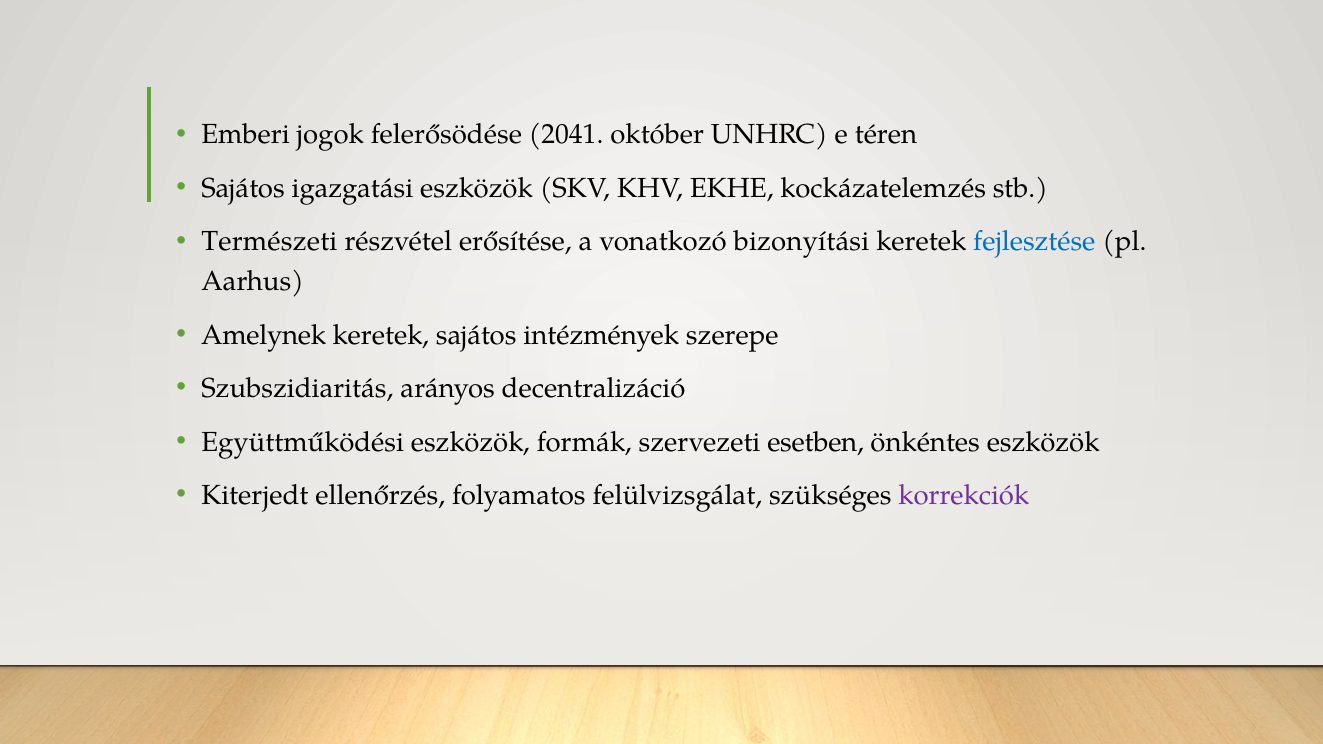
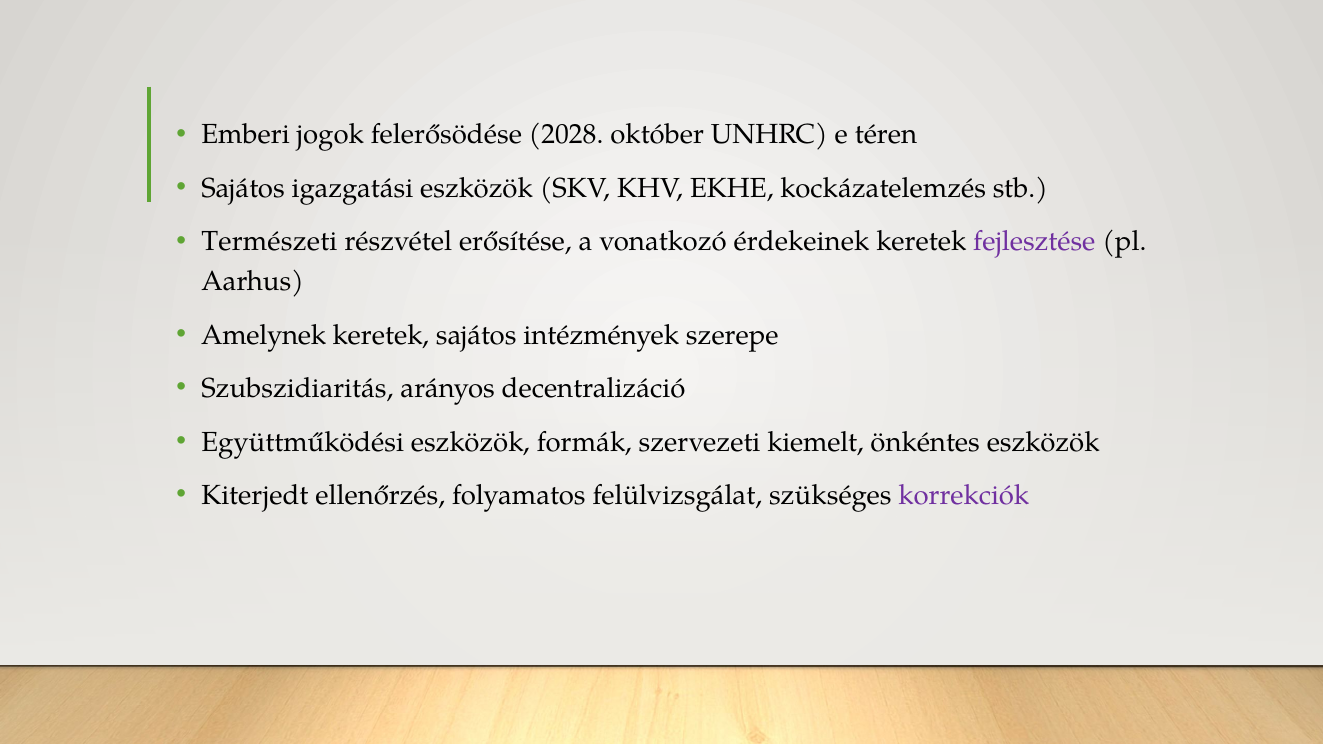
2041: 2041 -> 2028
bizonyítási: bizonyítási -> érdekeinek
fejlesztése colour: blue -> purple
esetben: esetben -> kiemelt
